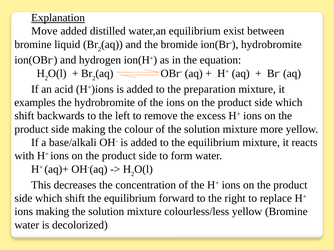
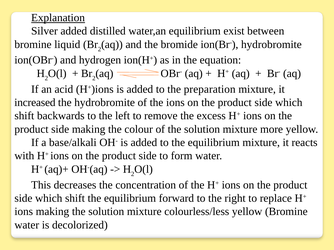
Move: Move -> Silver
examples: examples -> increased
